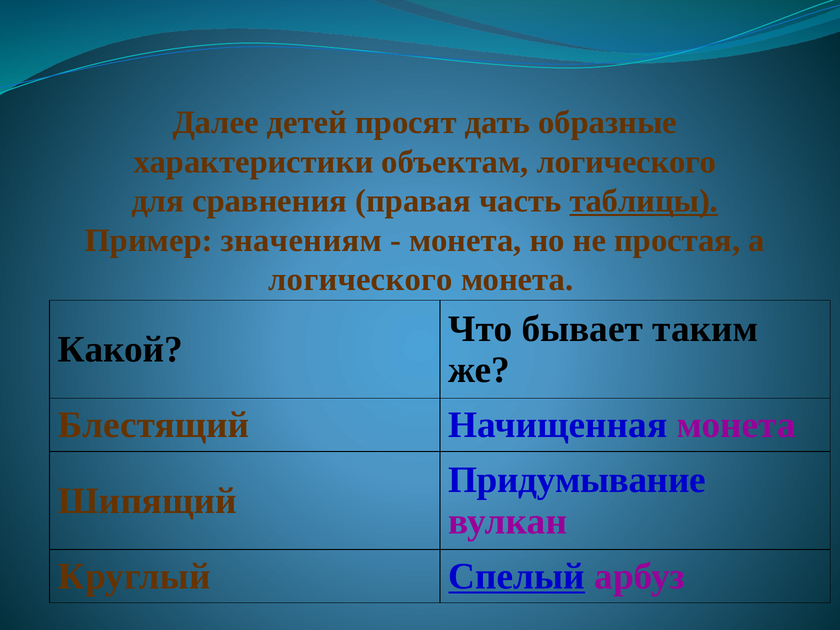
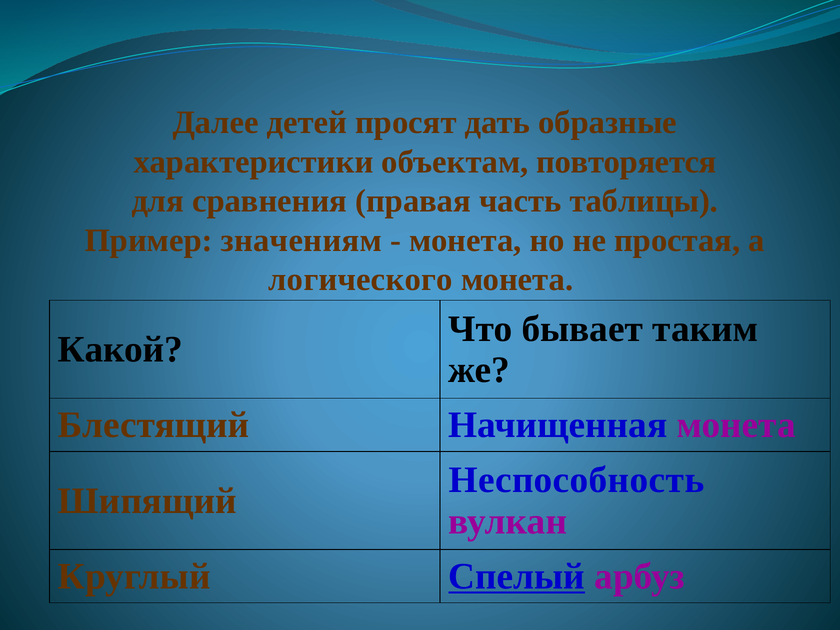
объектам логического: логического -> повторяется
таблицы underline: present -> none
Придумывание: Придумывание -> Неспособность
